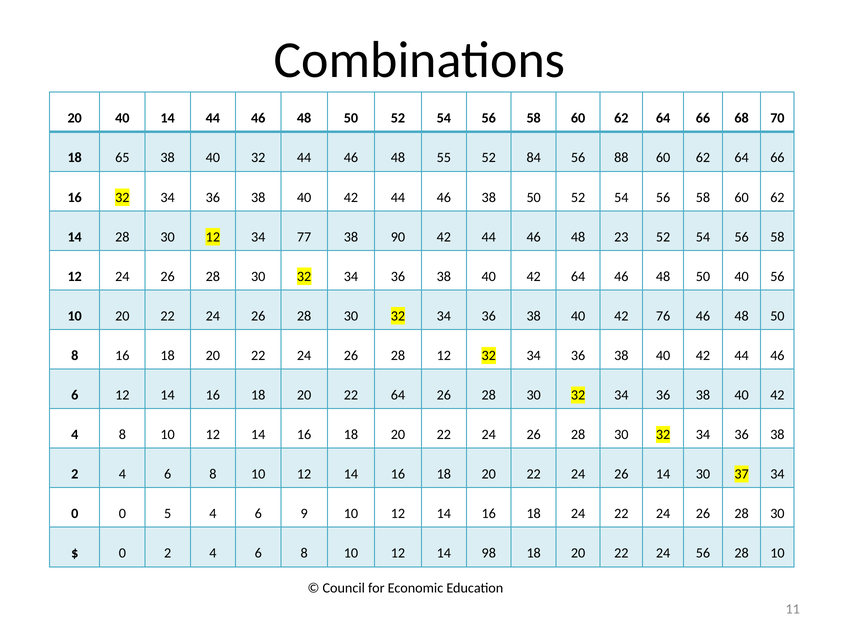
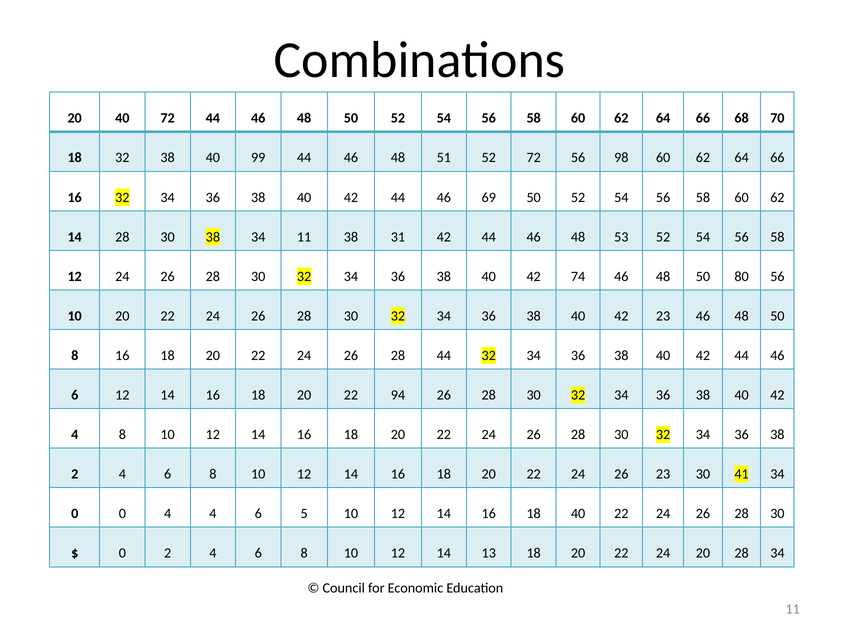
40 14: 14 -> 72
18 65: 65 -> 32
40 32: 32 -> 99
55: 55 -> 51
52 84: 84 -> 72
88: 88 -> 98
46 38: 38 -> 69
30 12: 12 -> 38
34 77: 77 -> 11
90: 90 -> 31
23: 23 -> 53
42 64: 64 -> 74
50 40: 40 -> 80
42 76: 76 -> 23
28 12: 12 -> 44
22 64: 64 -> 94
26 14: 14 -> 23
37: 37 -> 41
0 5: 5 -> 4
9: 9 -> 5
18 24: 24 -> 40
98: 98 -> 13
24 56: 56 -> 20
28 10: 10 -> 34
